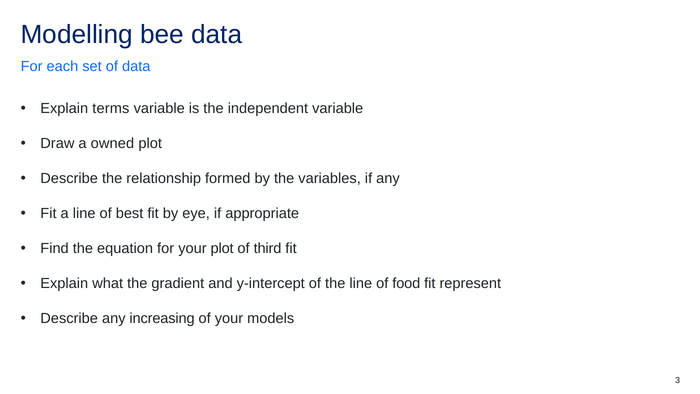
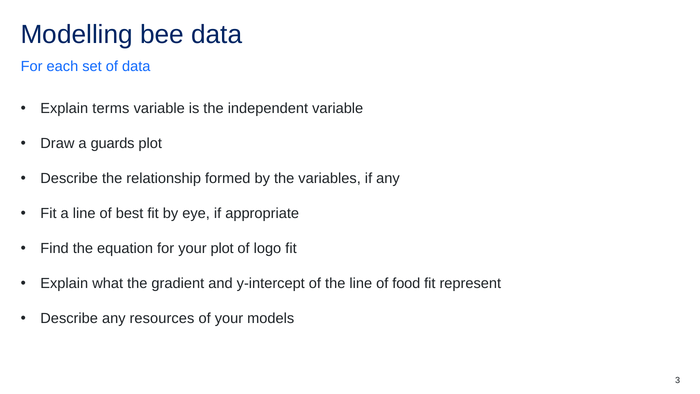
owned: owned -> guards
third: third -> logo
increasing: increasing -> resources
